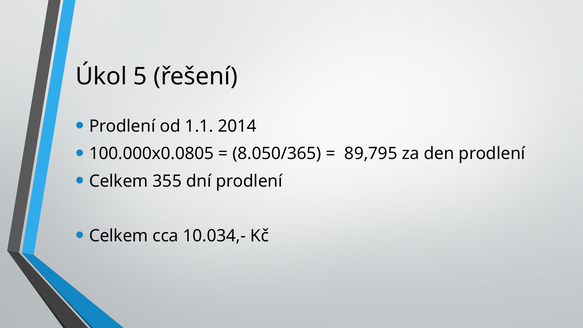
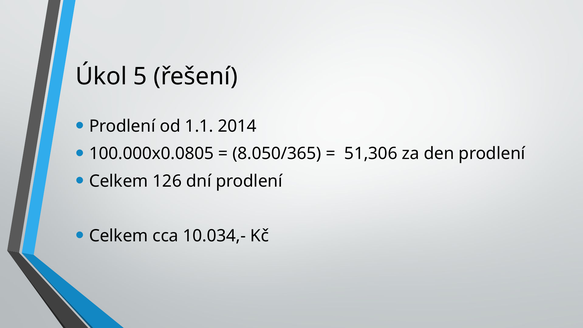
89,795: 89,795 -> 51,306
355: 355 -> 126
